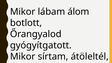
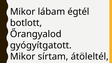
álom: álom -> égtél
